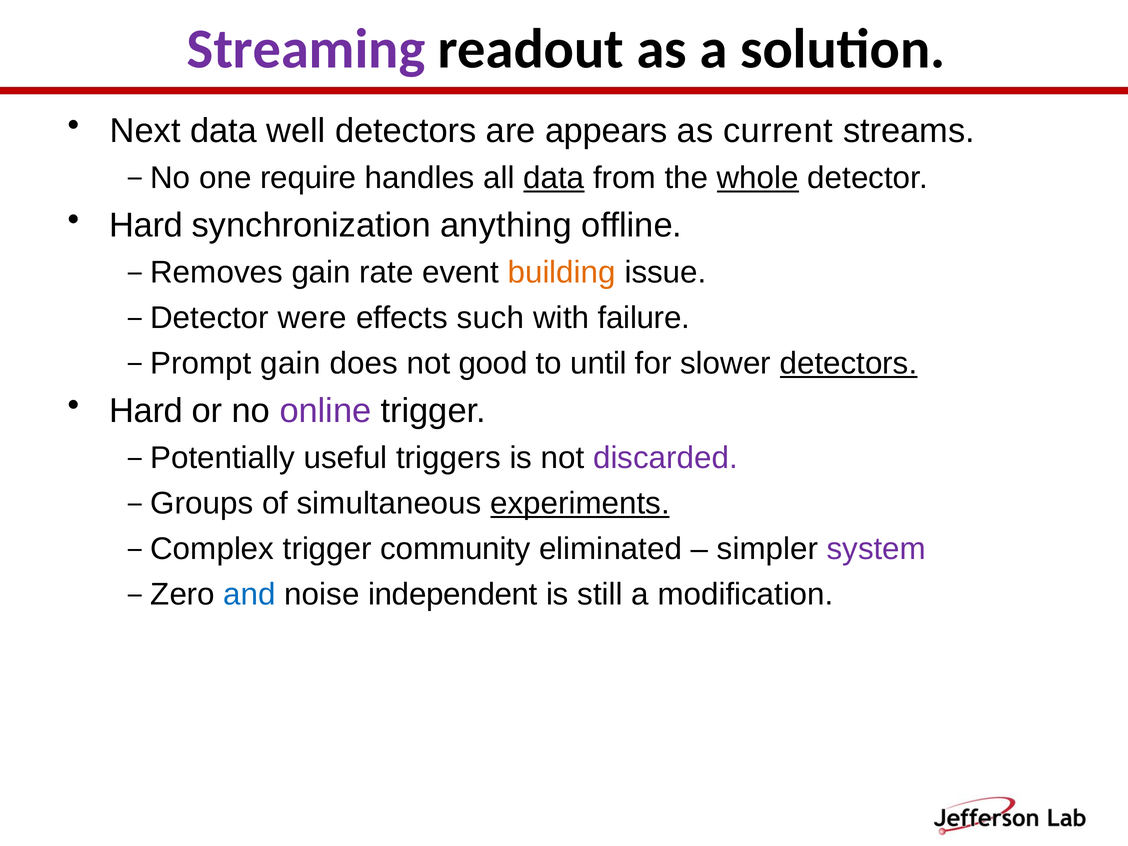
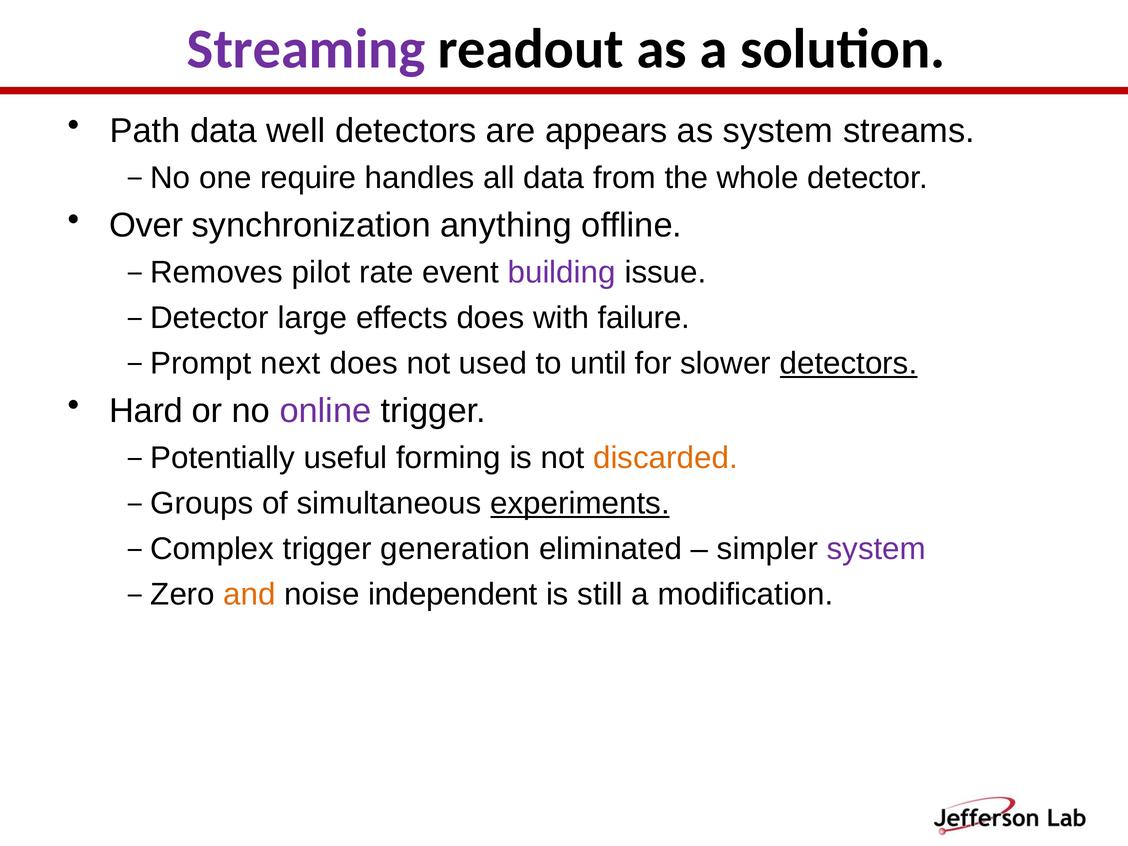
Next: Next -> Path
as current: current -> system
data at (554, 178) underline: present -> none
whole underline: present -> none
Hard at (146, 225): Hard -> Over
gain at (321, 273): gain -> pilot
building colour: orange -> purple
were: were -> large
effects such: such -> does
gain at (290, 363): gain -> next
good: good -> used
triggers: triggers -> forming
discarded colour: purple -> orange
community: community -> generation
and colour: blue -> orange
